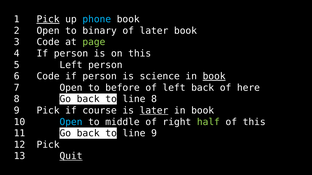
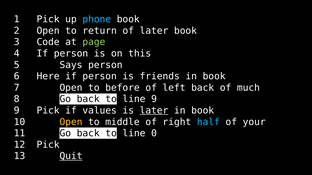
Pick at (48, 19) underline: present -> none
binary: binary -> return
5 Left: Left -> Says
6 Code: Code -> Here
science: science -> friends
book at (214, 77) underline: present -> none
here: here -> much
line 8: 8 -> 9
course: course -> values
Open at (71, 122) colour: light blue -> yellow
half colour: light green -> light blue
of this: this -> your
line 9: 9 -> 0
